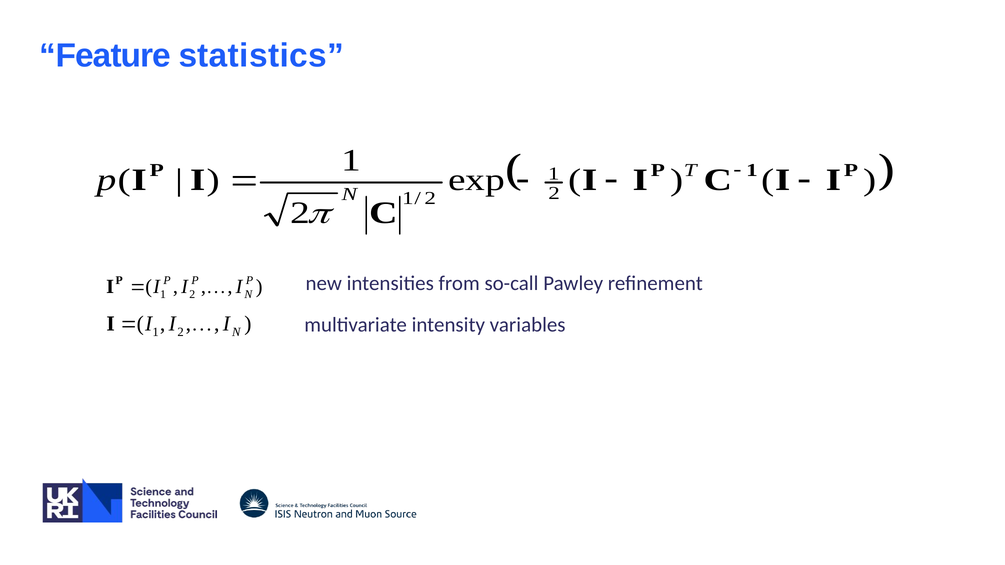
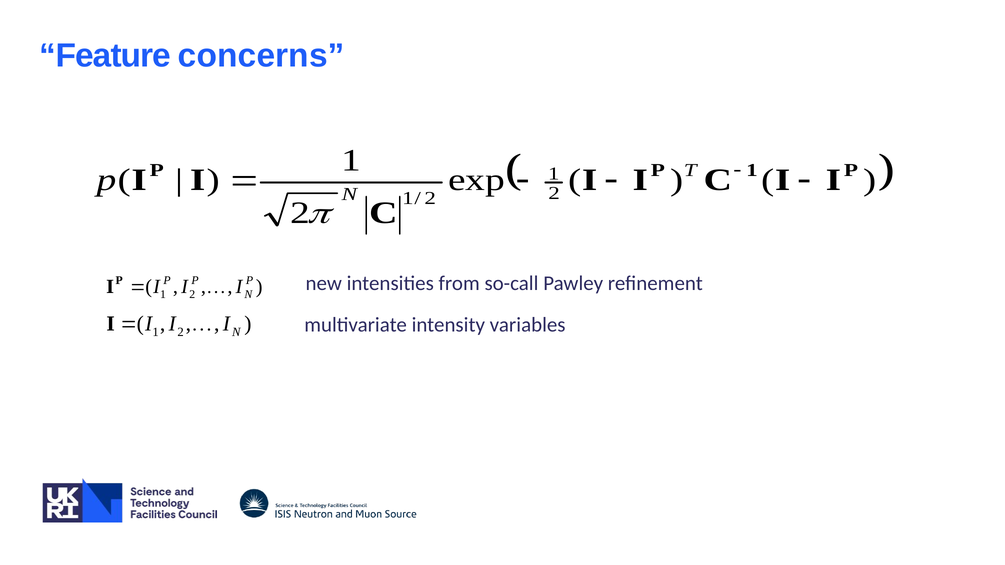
statistics: statistics -> concerns
